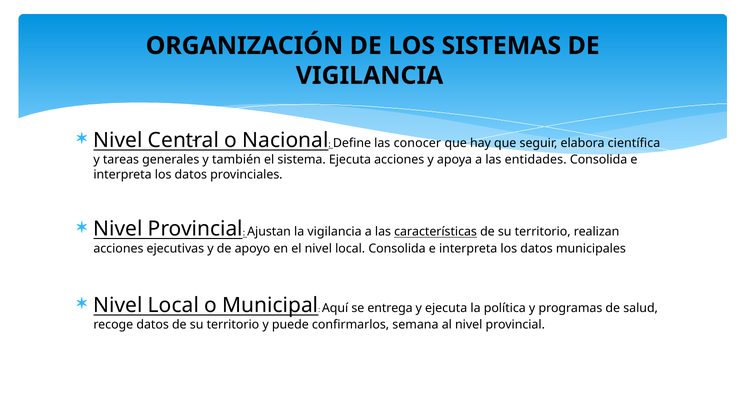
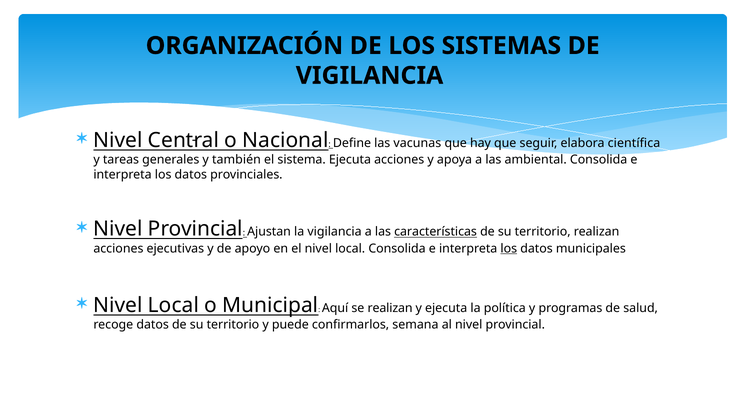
conocer: conocer -> vacunas
entidades: entidades -> ambiental
los at (509, 248) underline: none -> present
se entrega: entrega -> realizan
